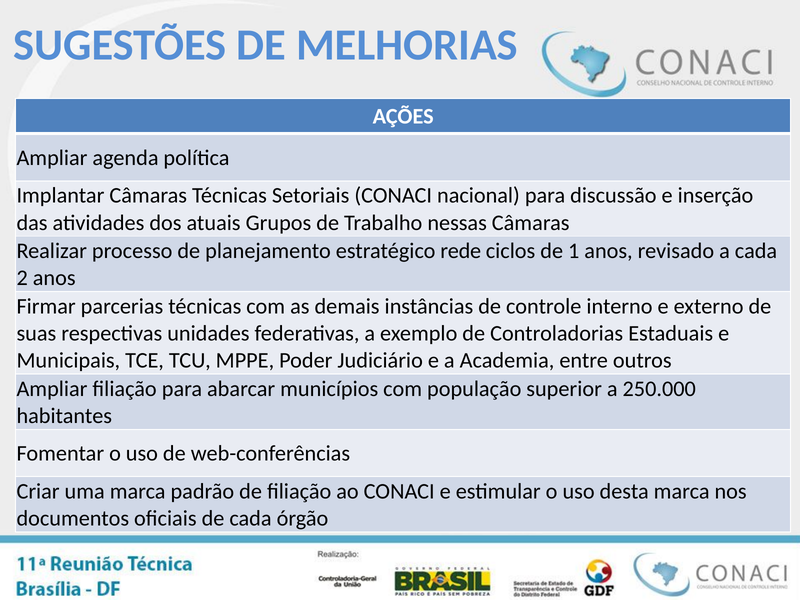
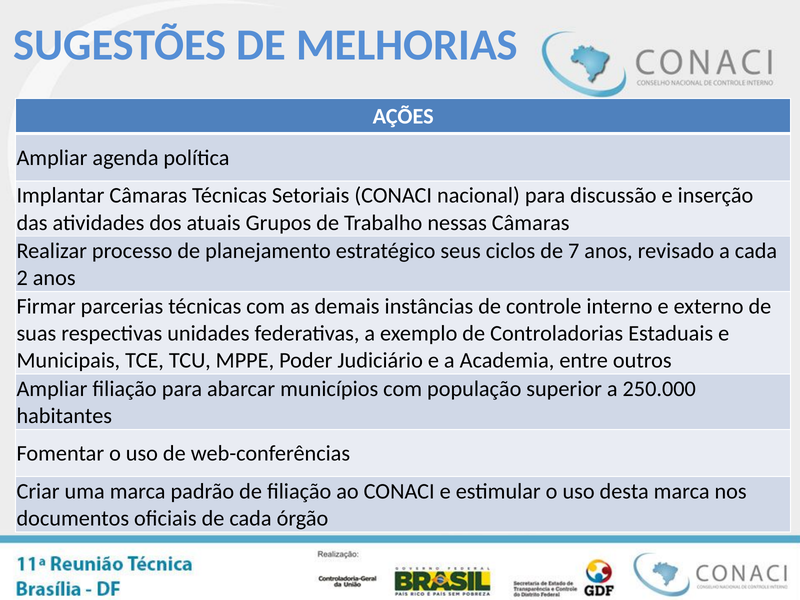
rede: rede -> seus
1: 1 -> 7
